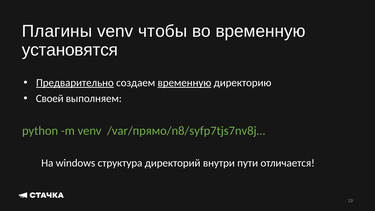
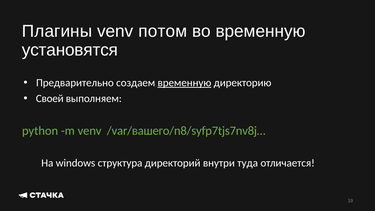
чтобы: чтобы -> потом
Предварительно underline: present -> none
/var/прямо/n8/syfp7tjs7nv8j…: /var/прямо/n8/syfp7tjs7nv8j… -> /var/вашего/n8/syfp7tjs7nv8j…
пути: пути -> туда
